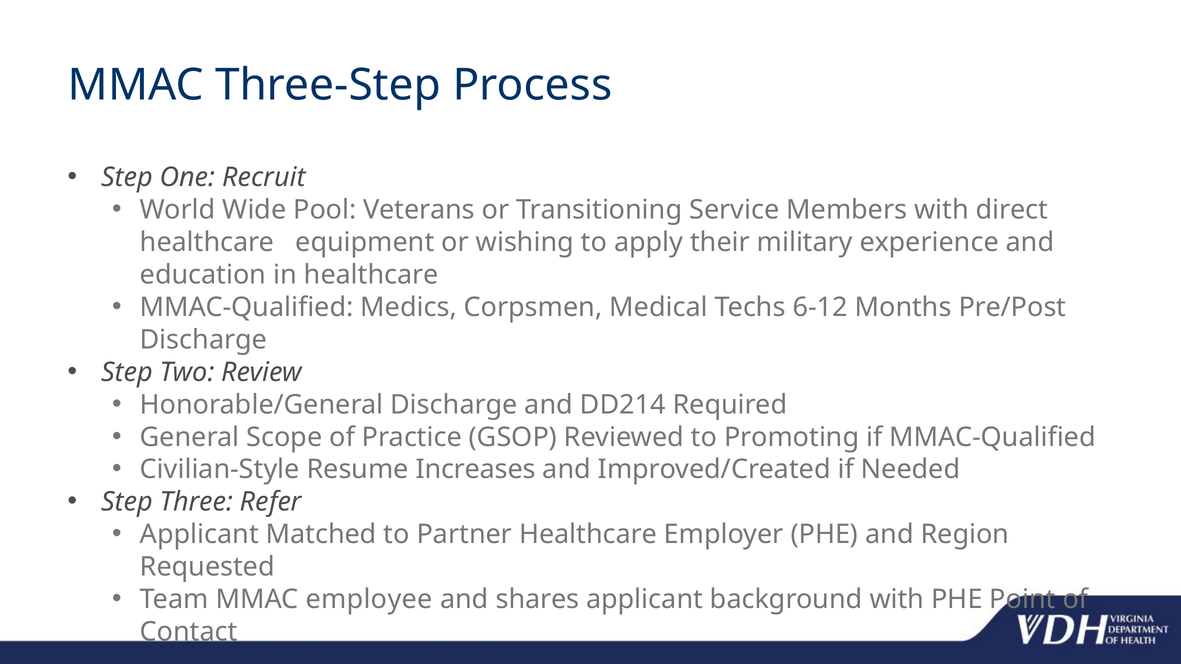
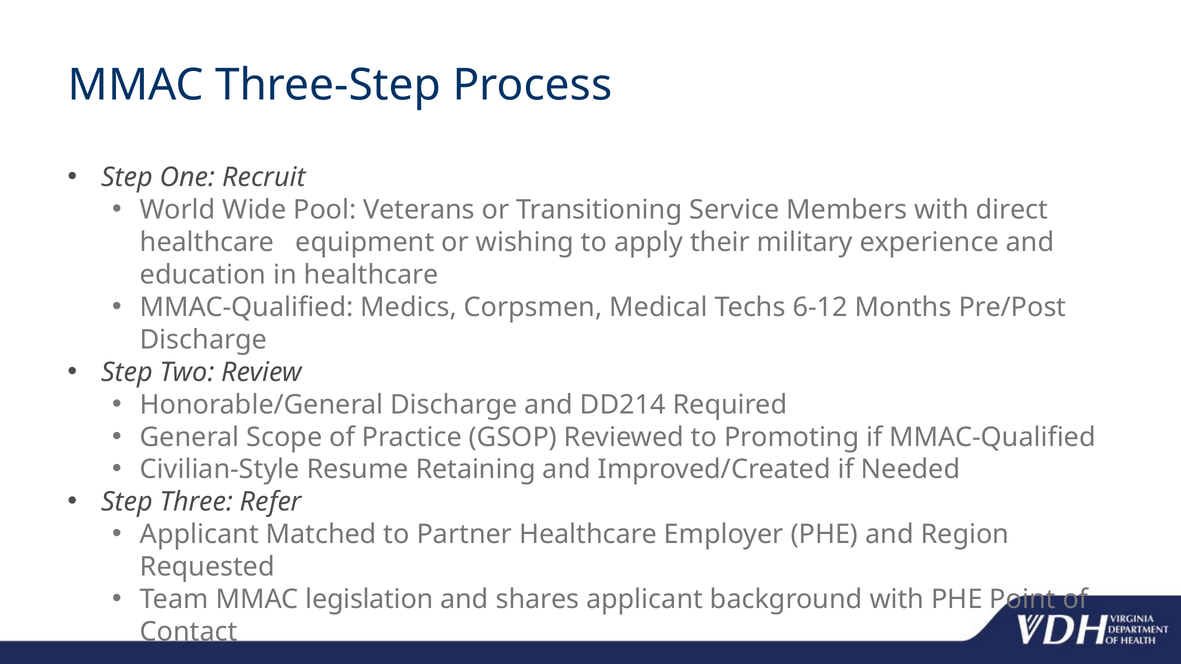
Increases: Increases -> Retaining
employee: employee -> legislation
